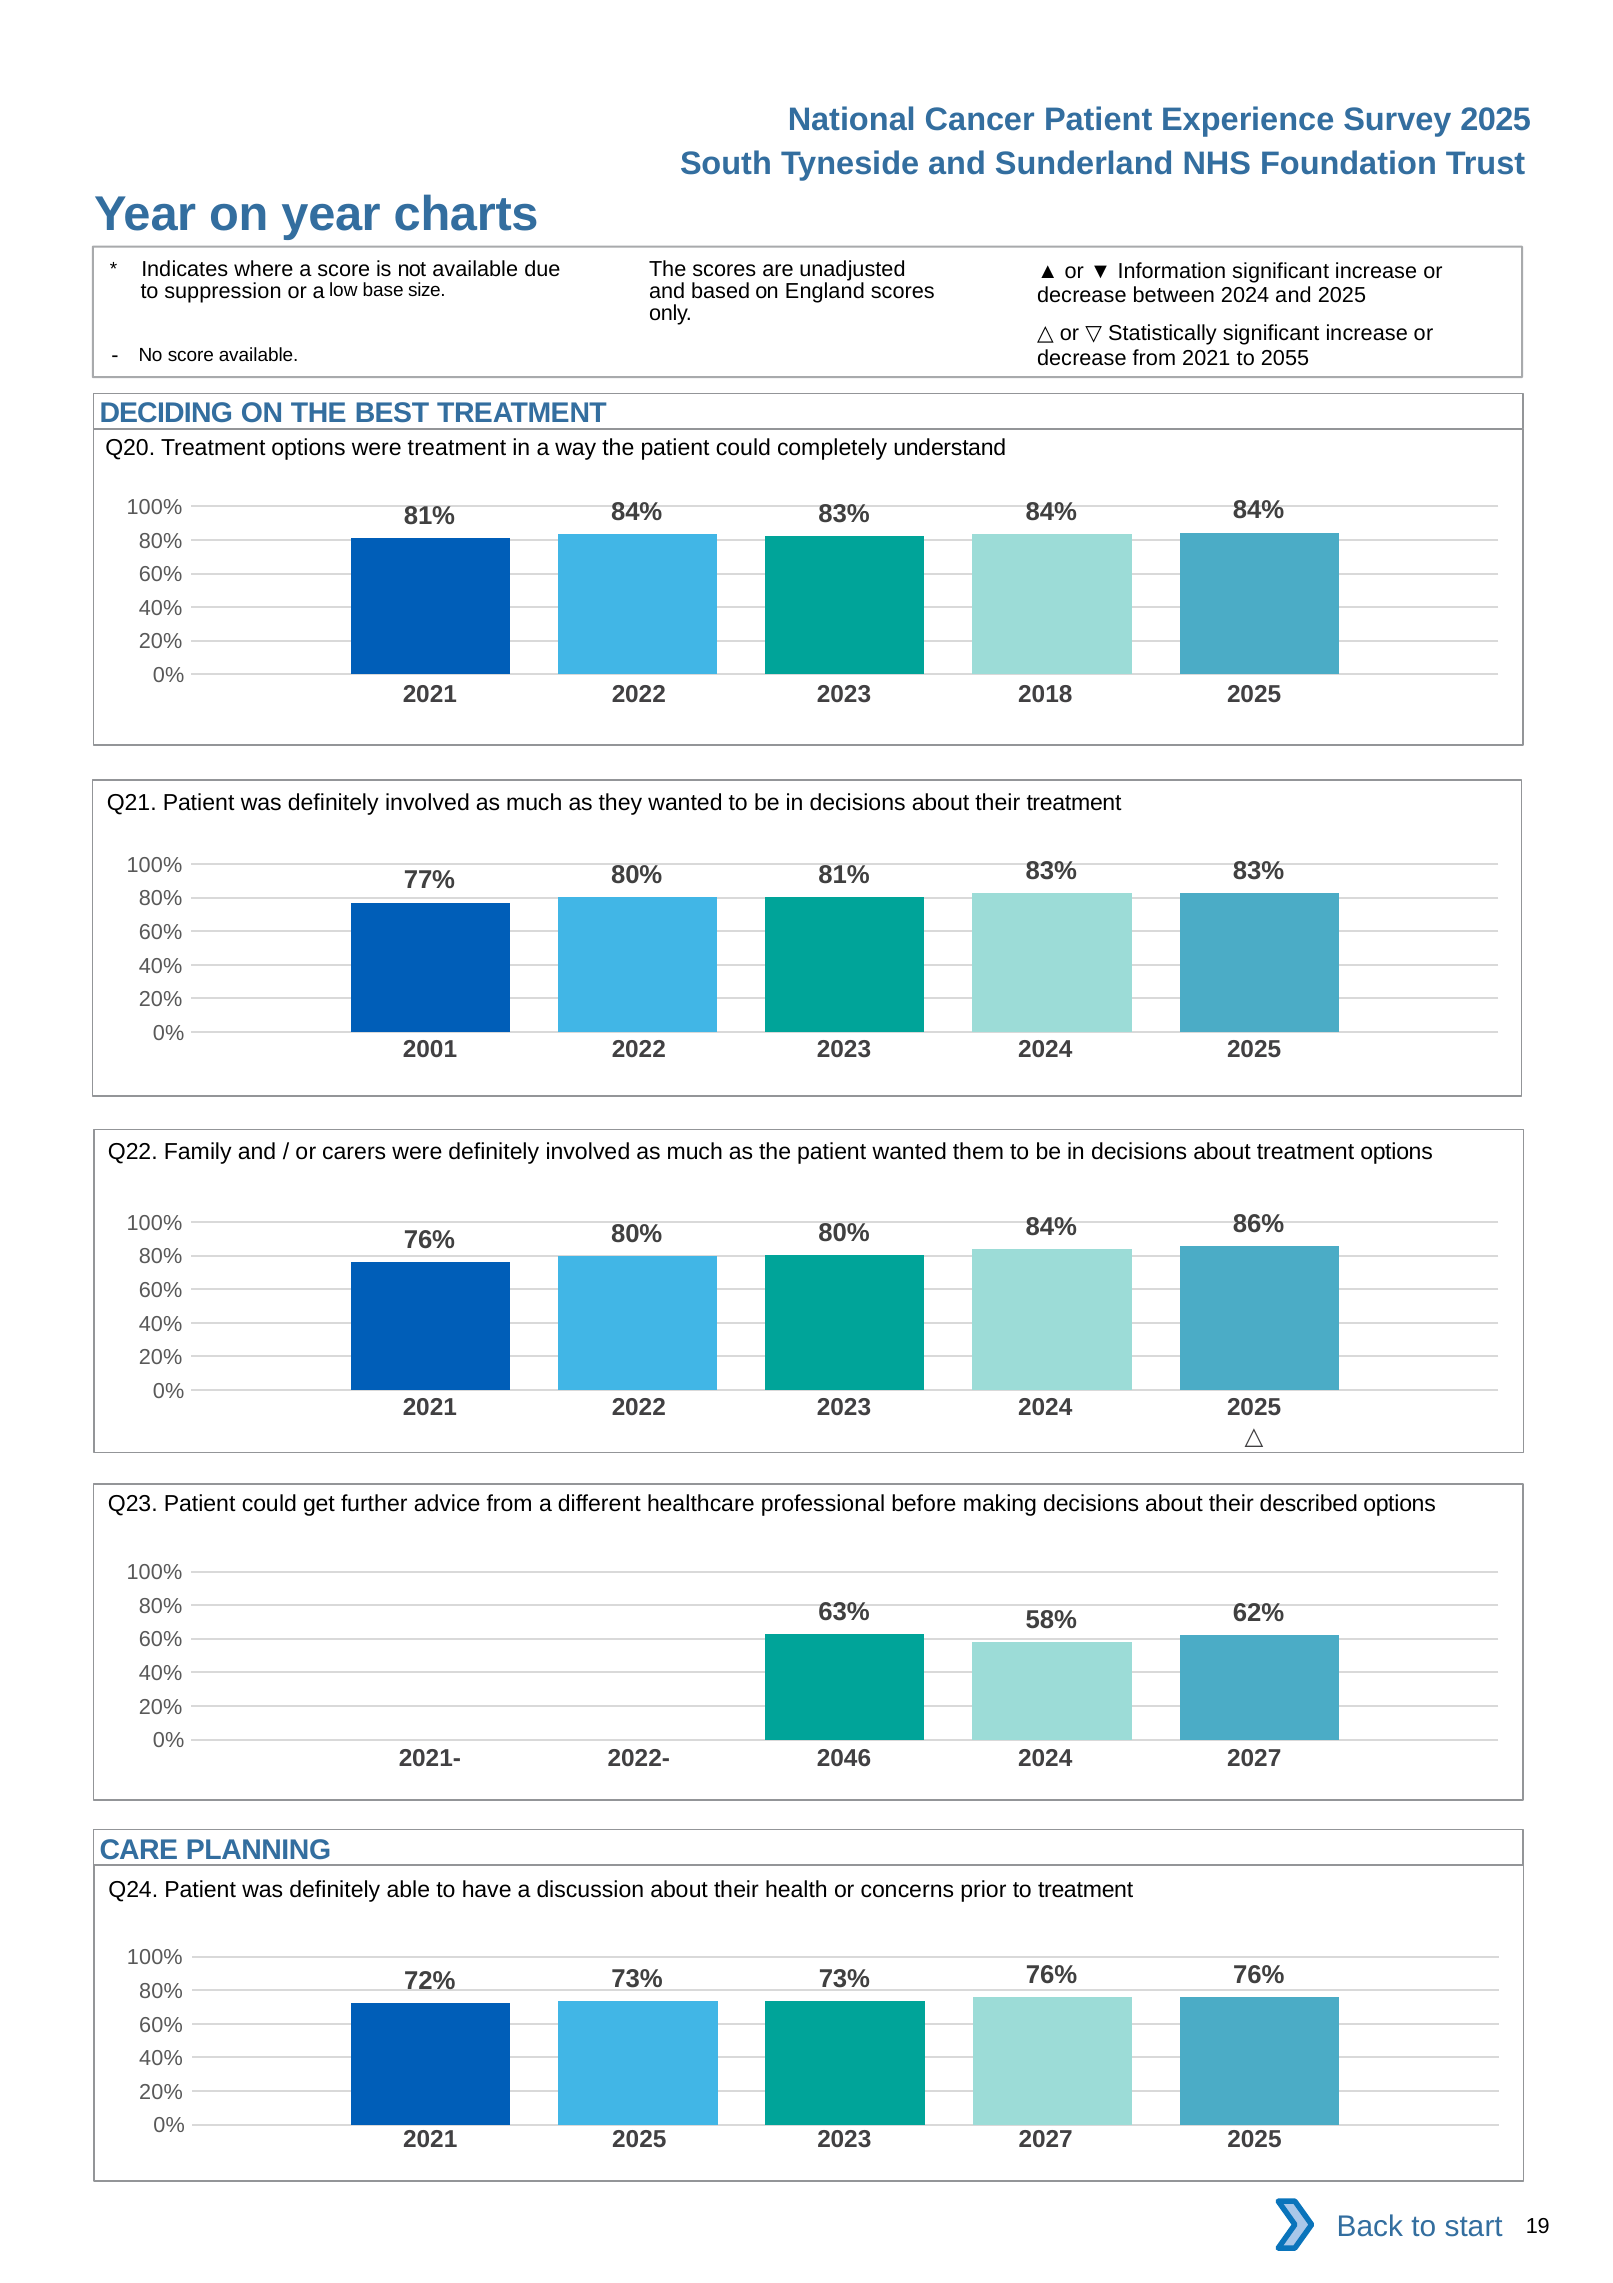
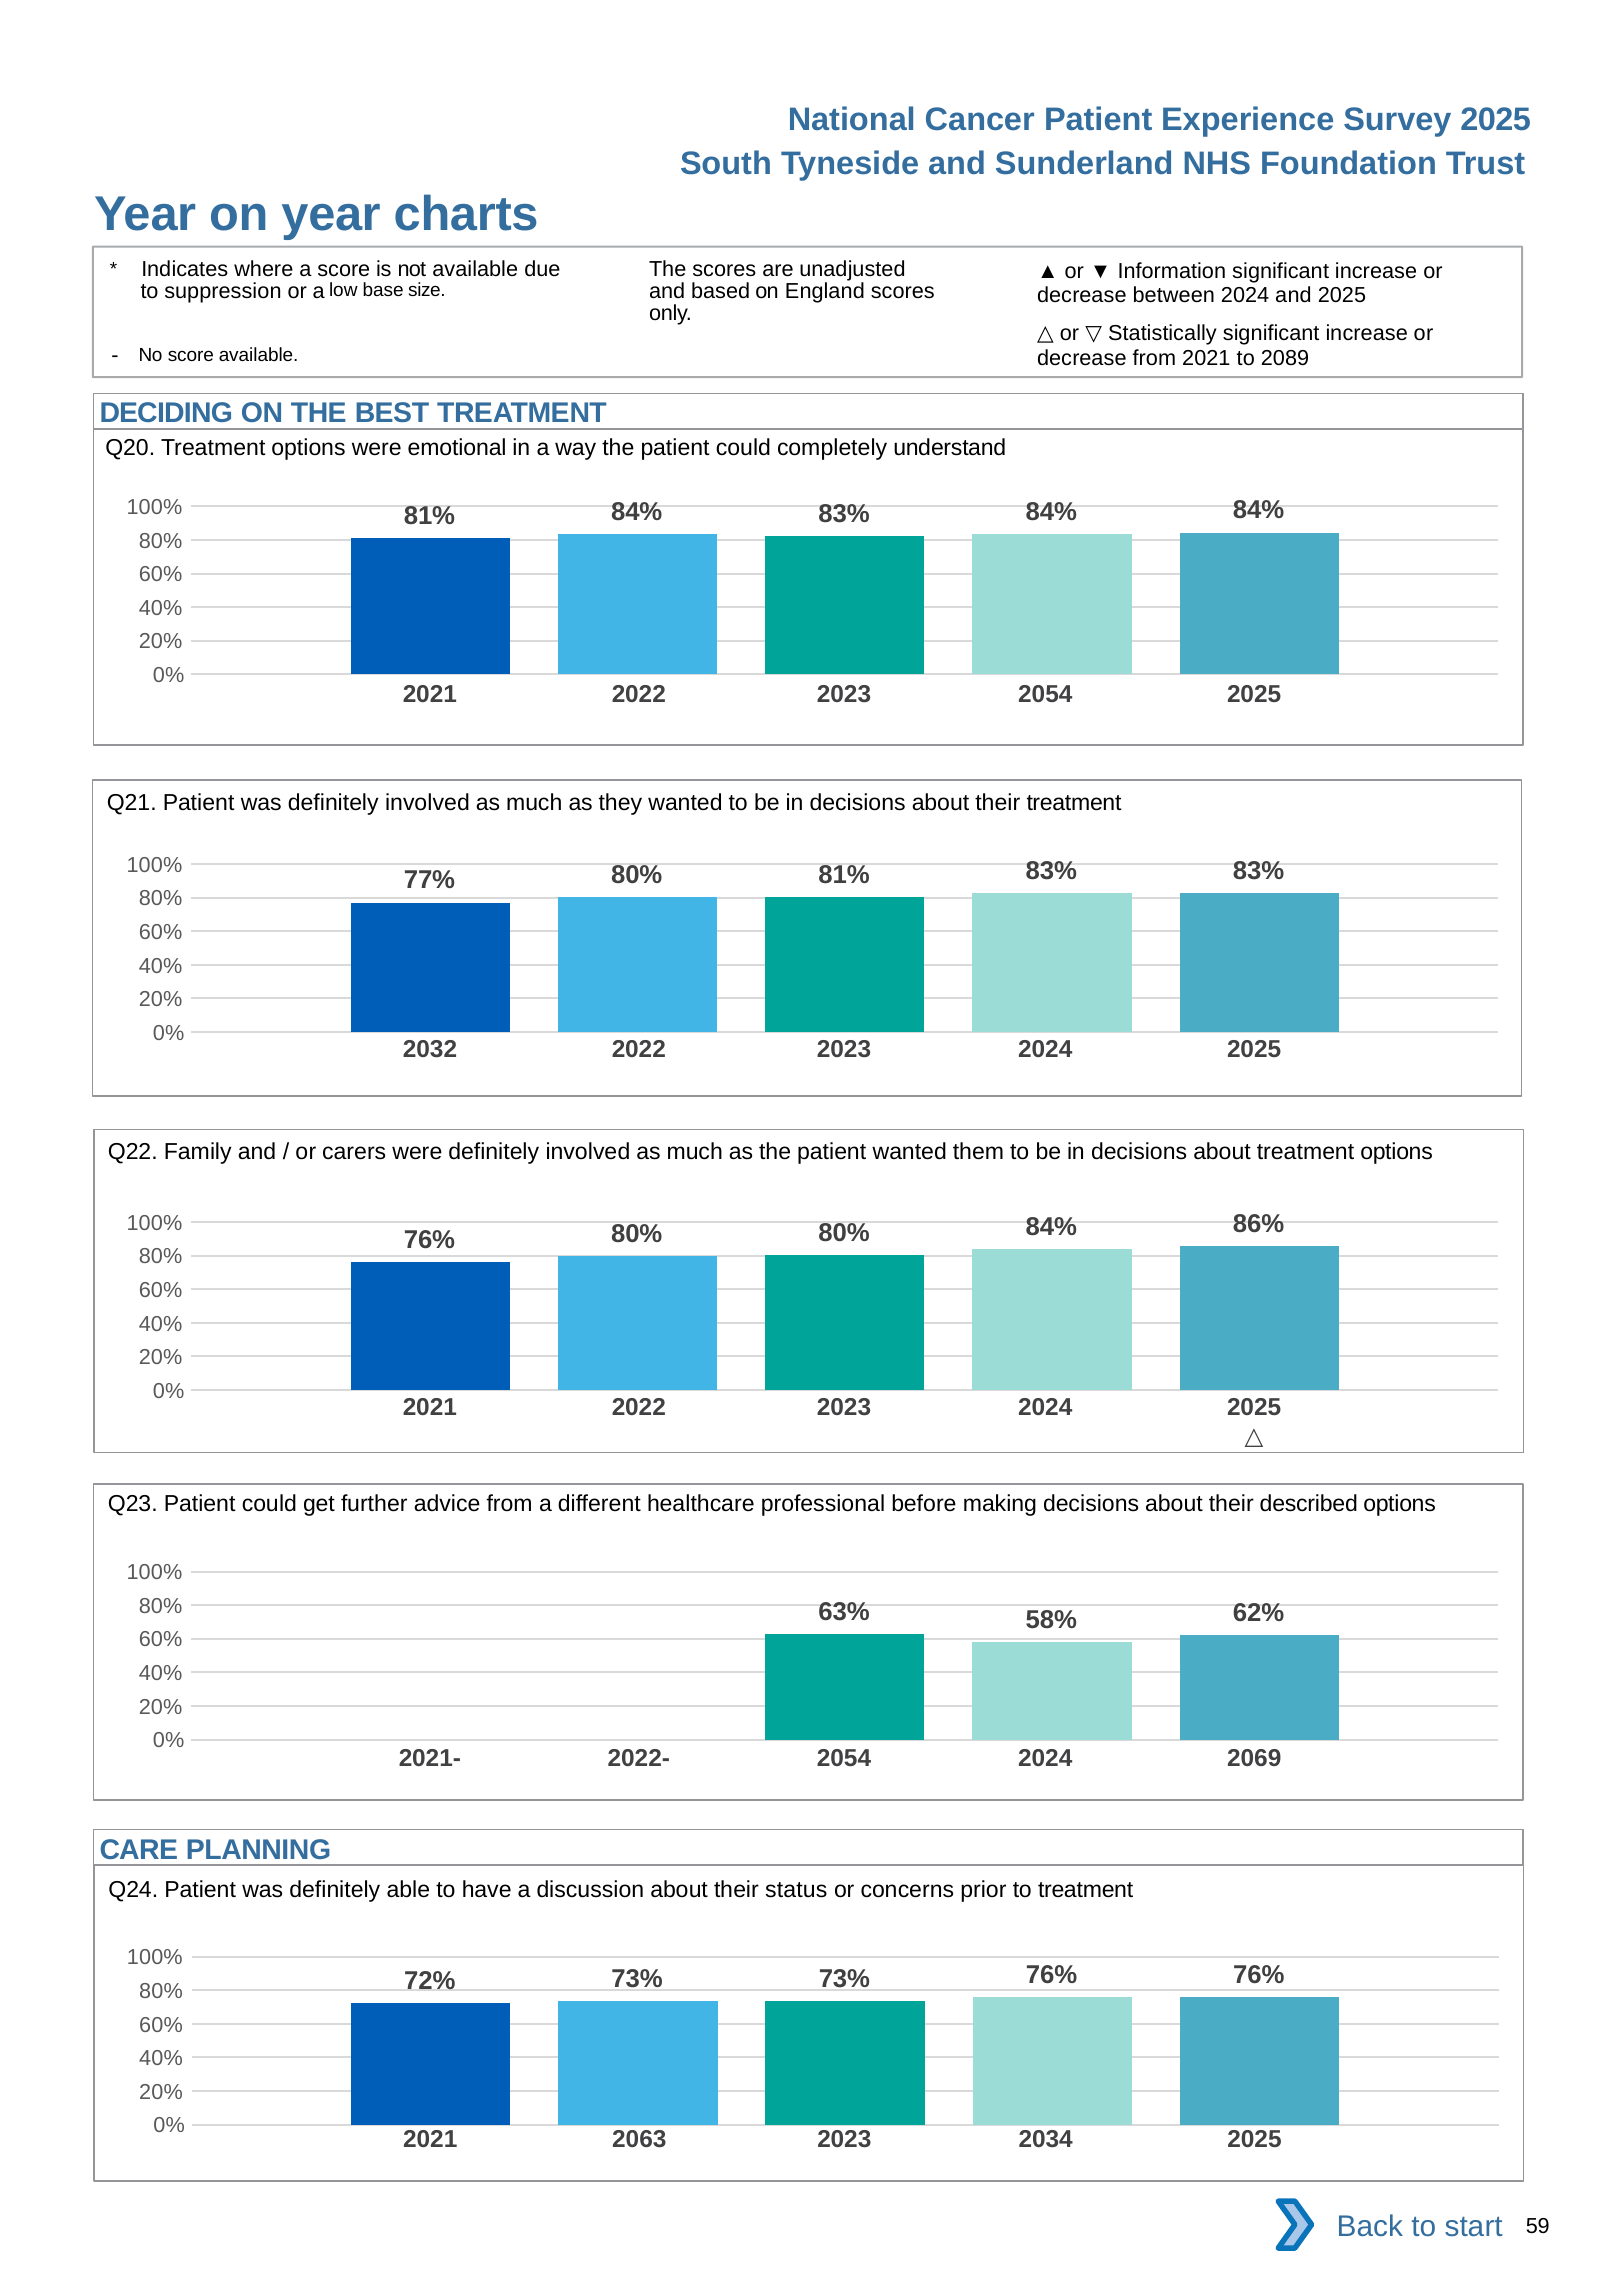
2055: 2055 -> 2089
were treatment: treatment -> emotional
2023 2018: 2018 -> 2054
2001: 2001 -> 2032
2022- 2046: 2046 -> 2054
2024 2027: 2027 -> 2069
health: health -> status
2021 2025: 2025 -> 2063
2023 2027: 2027 -> 2034
19: 19 -> 59
